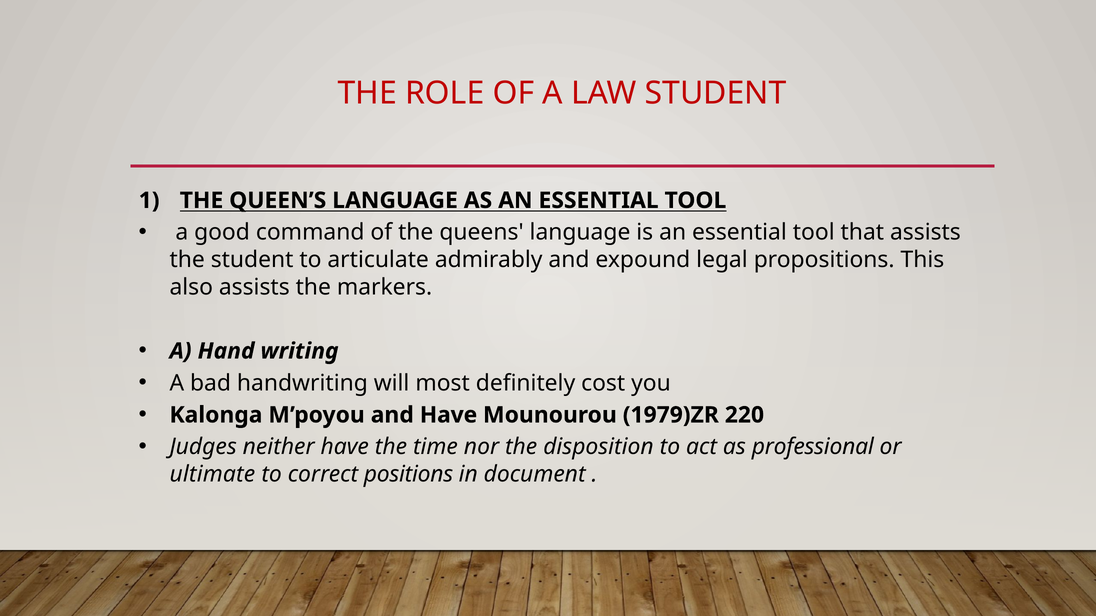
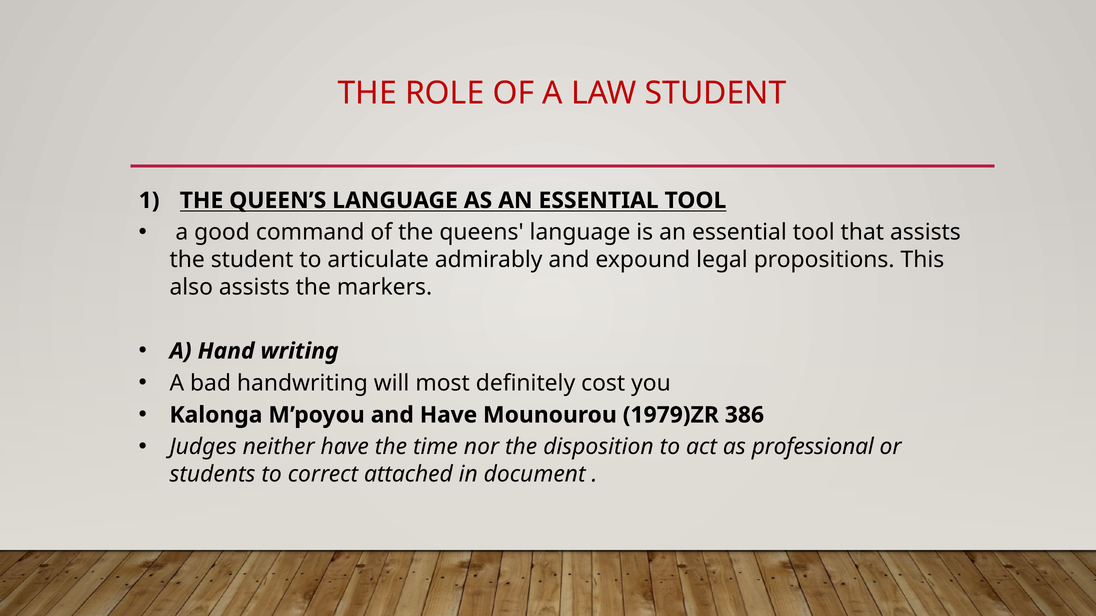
220: 220 -> 386
ultimate: ultimate -> students
positions: positions -> attached
